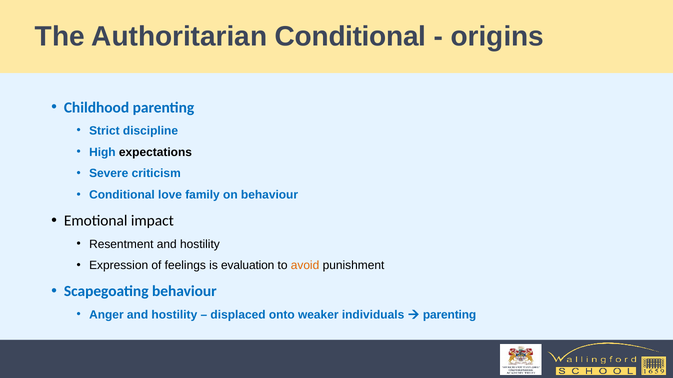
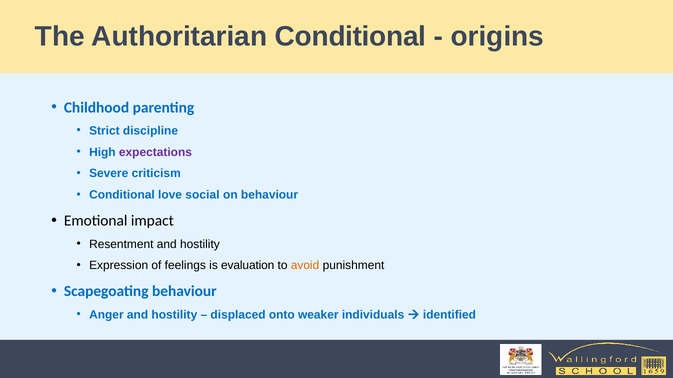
expectations colour: black -> purple
family: family -> social
parenting at (450, 315): parenting -> identified
